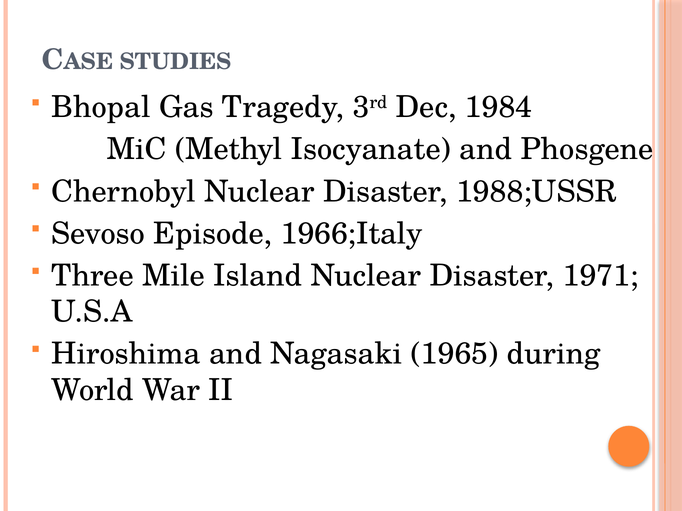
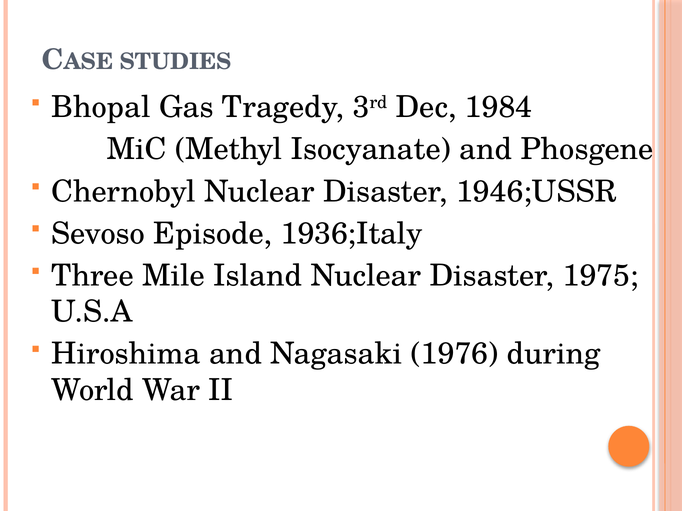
1988;USSR: 1988;USSR -> 1946;USSR
1966;Italy: 1966;Italy -> 1936;Italy
1971: 1971 -> 1975
1965: 1965 -> 1976
